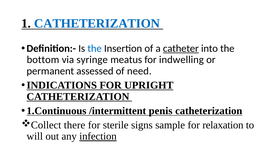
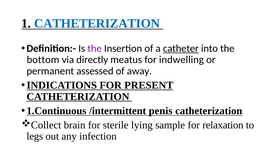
the at (95, 49) colour: blue -> purple
syringe: syringe -> directly
need: need -> away
UPRIGHT: UPRIGHT -> PRESENT
there: there -> brain
signs: signs -> lying
will: will -> legs
infection underline: present -> none
